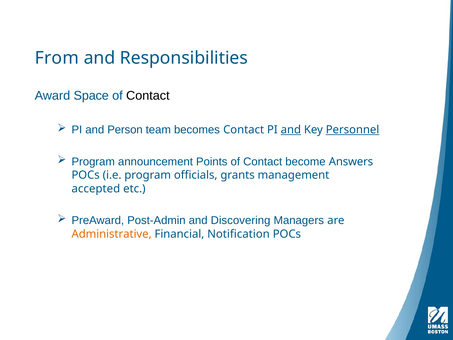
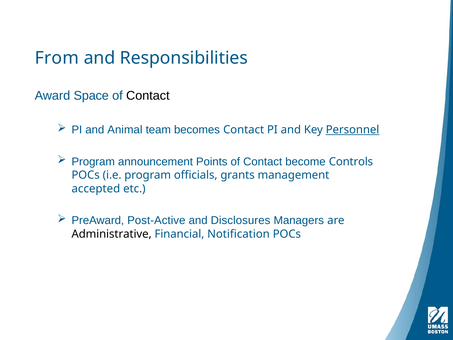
Person: Person -> Animal
and at (291, 130) underline: present -> none
Answers: Answers -> Controls
Post-Admin: Post-Admin -> Post-Active
Discovering: Discovering -> Disclosures
Administrative colour: orange -> black
